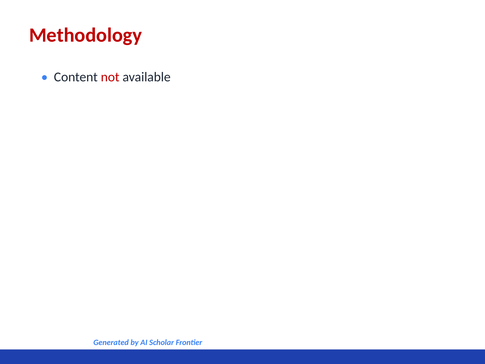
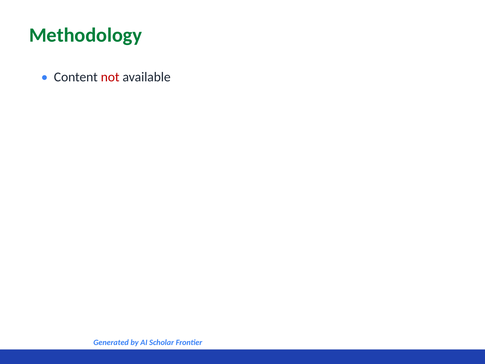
Methodology colour: red -> green
